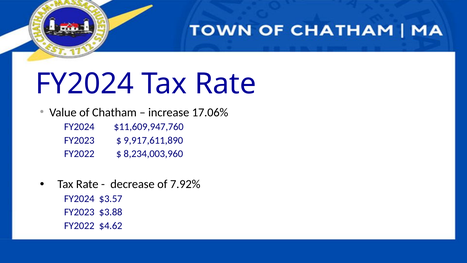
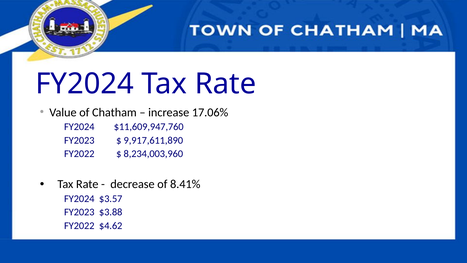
7.92%: 7.92% -> 8.41%
